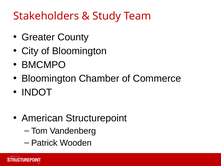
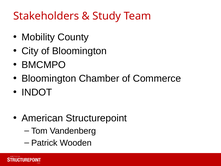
Greater: Greater -> Mobility
